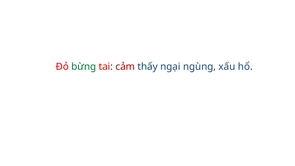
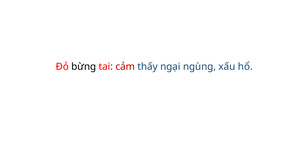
bừng colour: green -> black
